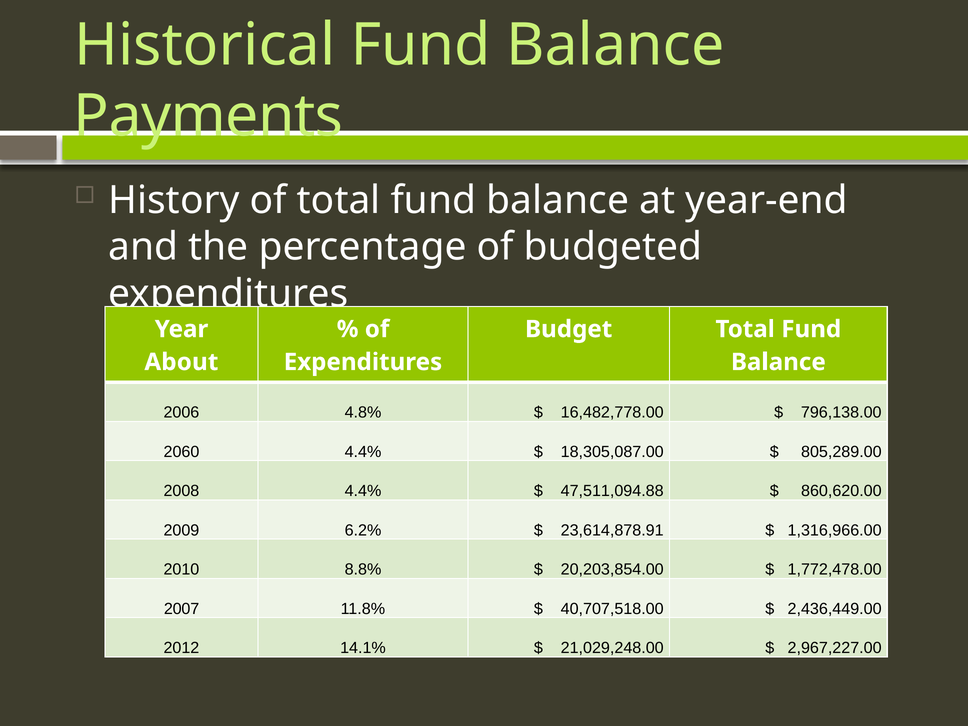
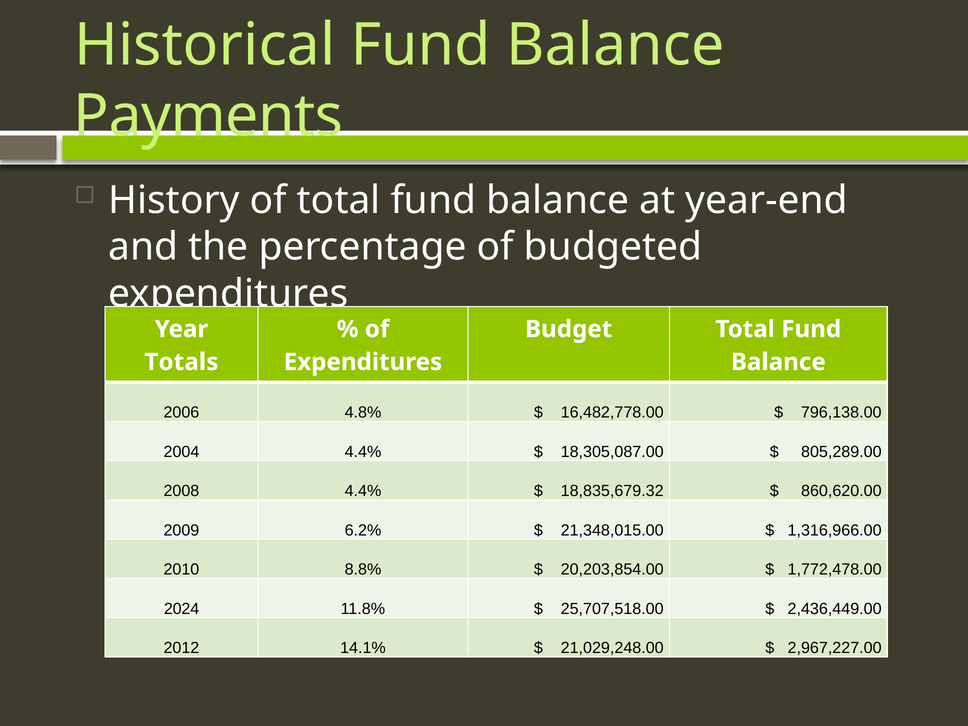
About: About -> Totals
2060: 2060 -> 2004
47,511,094.88: 47,511,094.88 -> 18,835,679.32
23,614,878.91: 23,614,878.91 -> 21,348,015.00
2007: 2007 -> 2024
40,707,518.00: 40,707,518.00 -> 25,707,518.00
